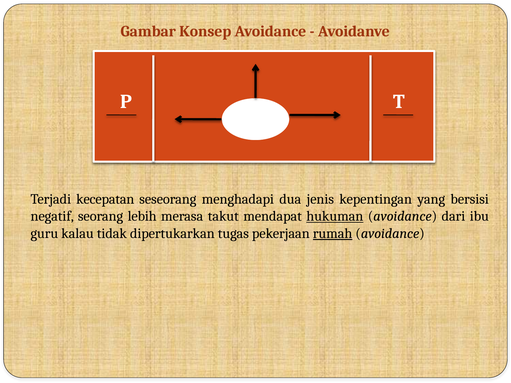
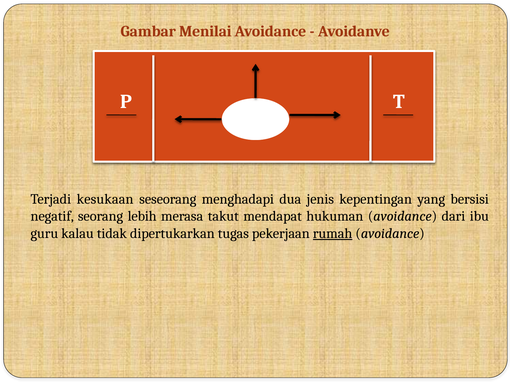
Konsep: Konsep -> Menilai
kecepatan: kecepatan -> kesukaan
hukuman underline: present -> none
